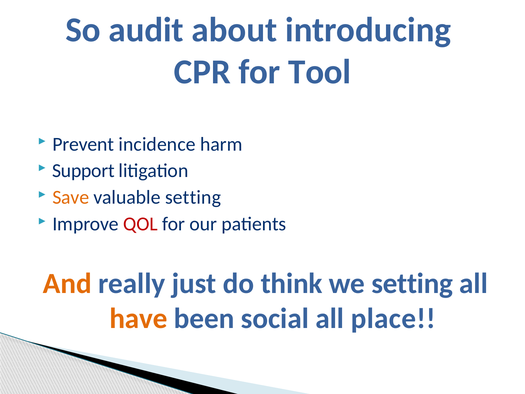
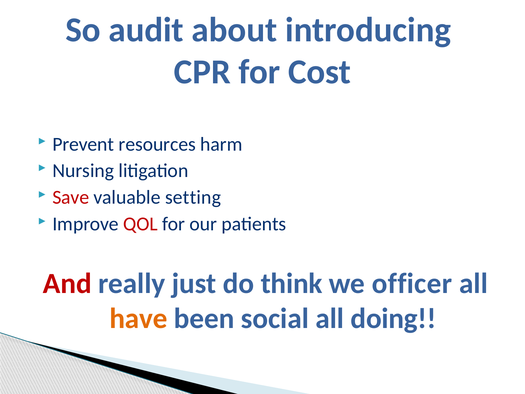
Tool: Tool -> Cost
incidence: incidence -> resources
Support: Support -> Nursing
Save colour: orange -> red
And colour: orange -> red
we setting: setting -> officer
place: place -> doing
